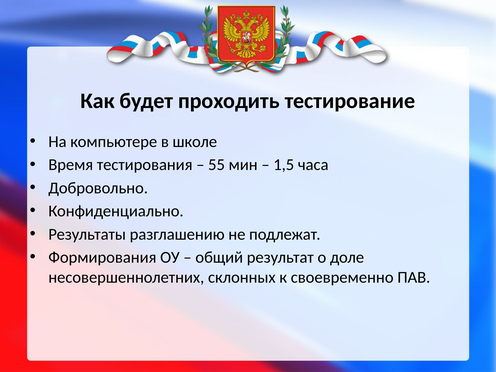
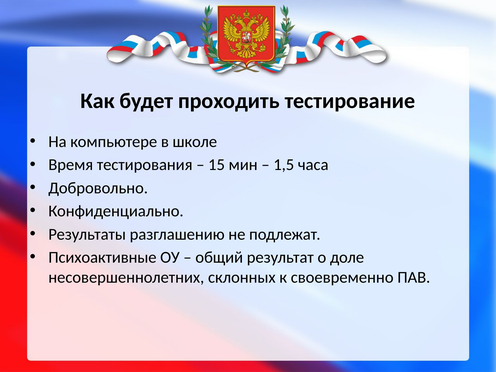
55: 55 -> 15
Формирования: Формирования -> Психоактивные
